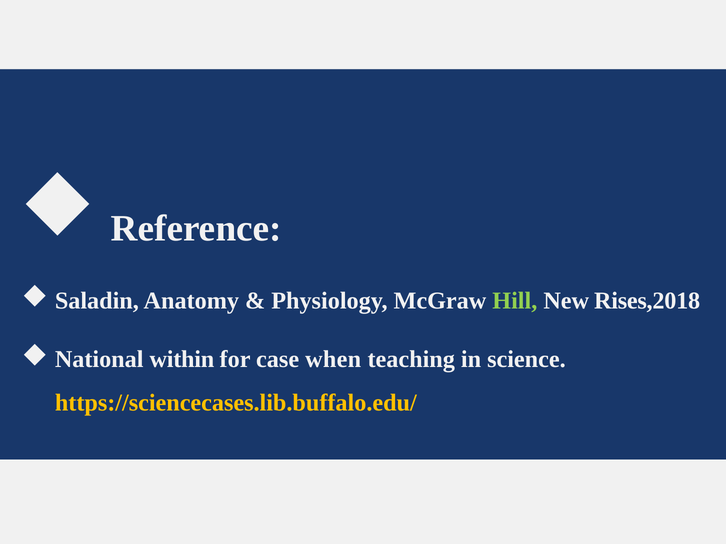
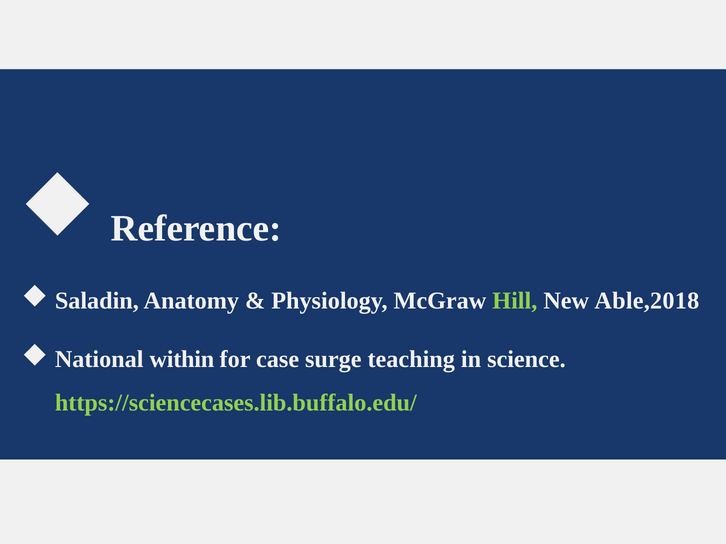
Rises,2018: Rises,2018 -> Able,2018
when: when -> surge
https://sciencecases.lib.buffalo.edu/ colour: yellow -> light green
